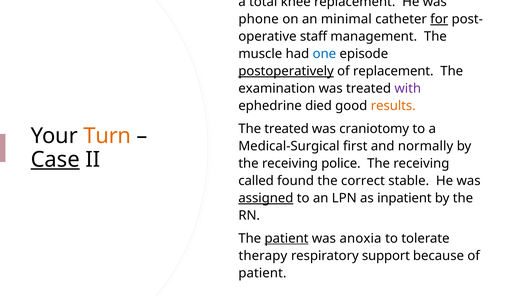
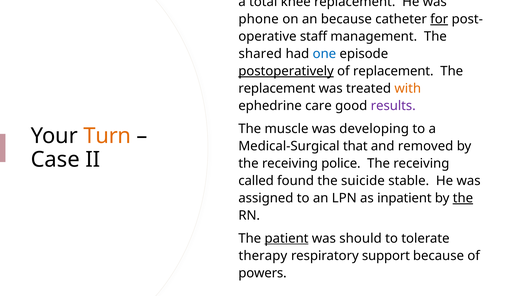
an minimal: minimal -> because
muscle: muscle -> shared
examination at (277, 89): examination -> replacement
with colour: purple -> orange
died: died -> care
results colour: orange -> purple
The treated: treated -> muscle
craniotomy: craniotomy -> developing
first: first -> that
normally: normally -> removed
Case underline: present -> none
correct: correct -> suicide
assigned underline: present -> none
the at (463, 198) underline: none -> present
anoxia: anoxia -> should
patient at (262, 273): patient -> powers
